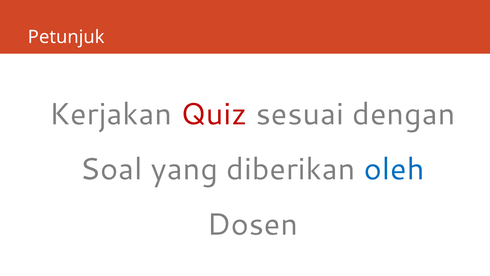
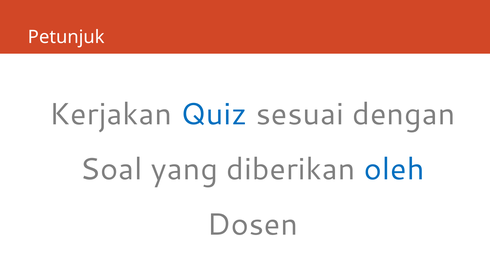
Quiz colour: red -> blue
